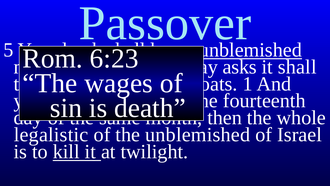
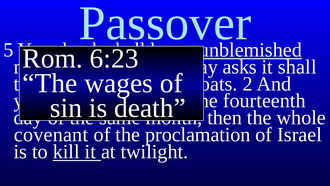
1: 1 -> 2
legalistic: legalistic -> covenant
the unblemished: unblemished -> proclamation
